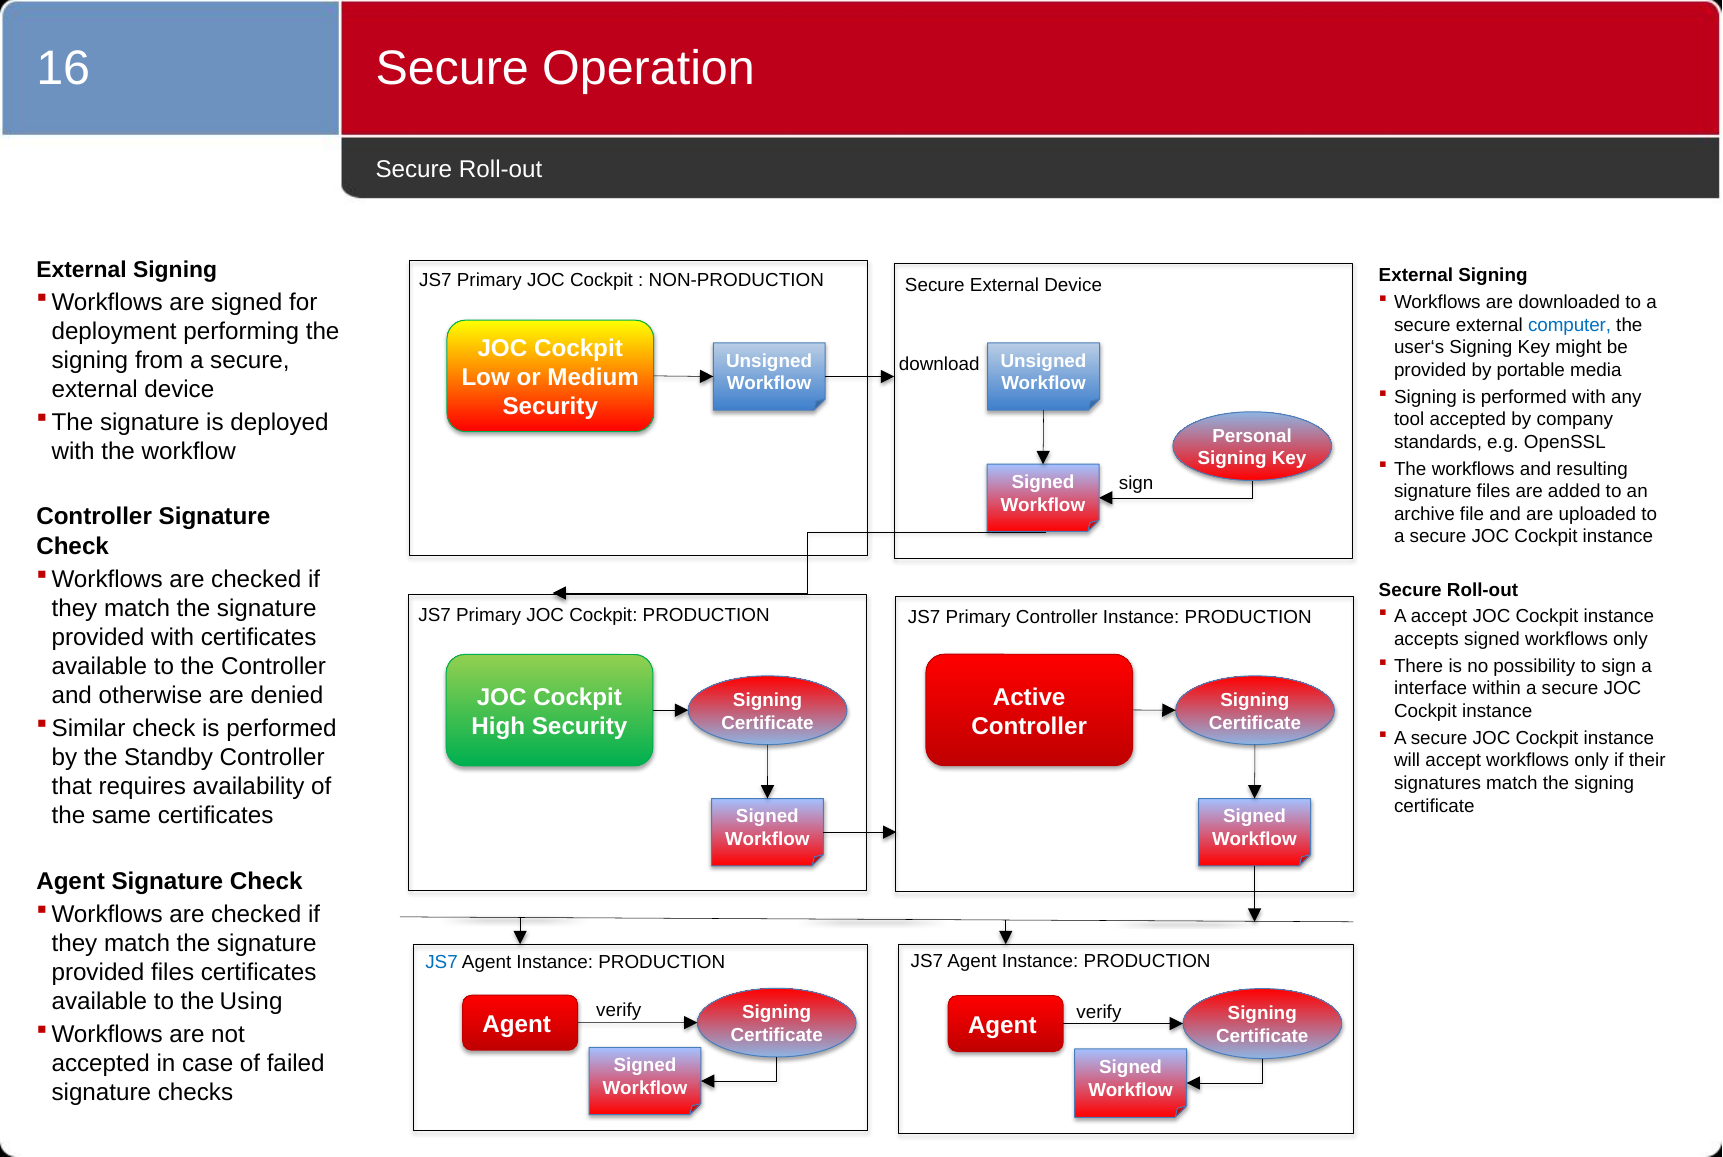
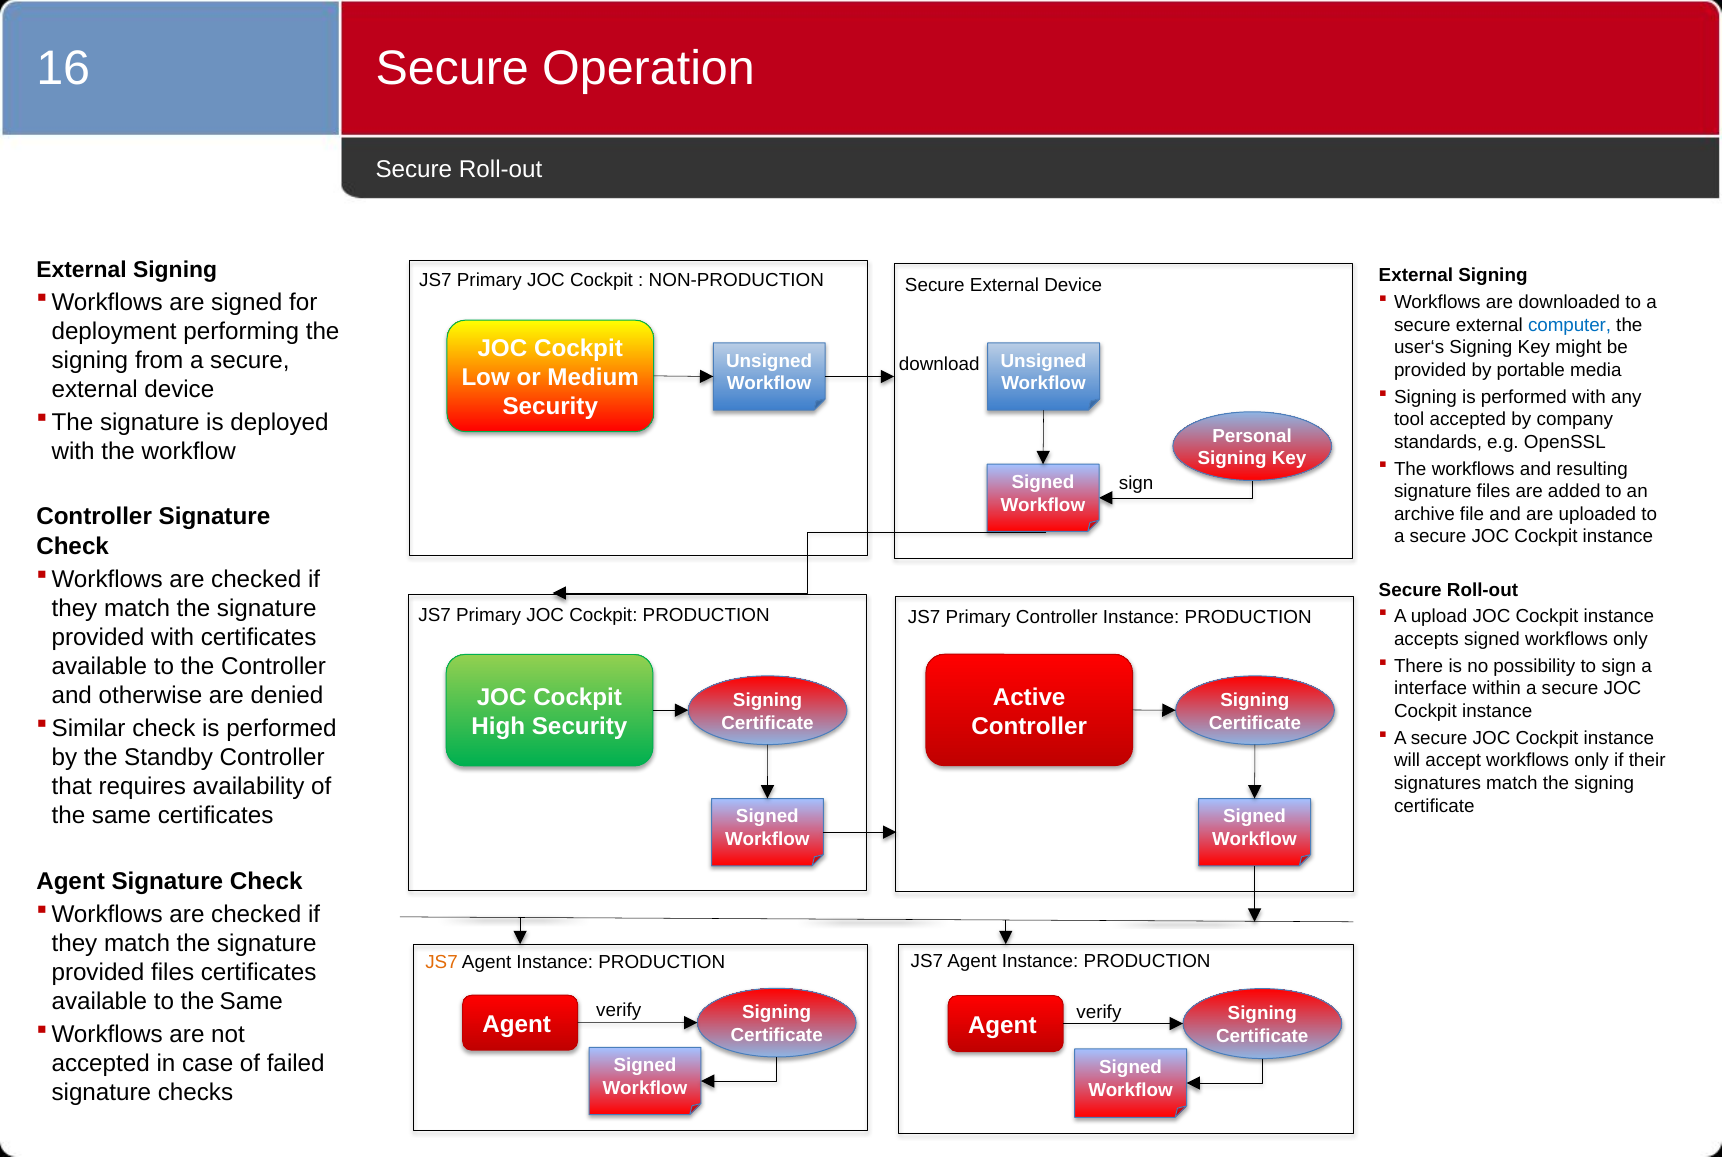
A accept: accept -> upload
JS7 at (442, 962) colour: blue -> orange
to the Using: Using -> Same
